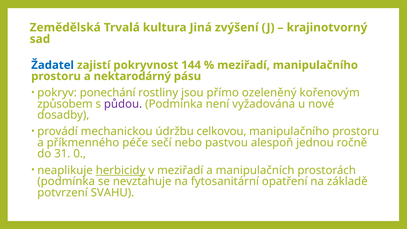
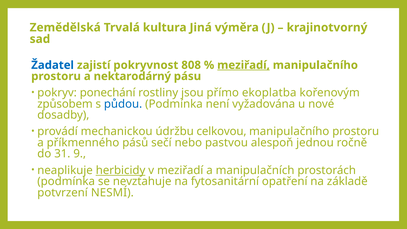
zvýšení: zvýšení -> výměra
144: 144 -> 808
meziřadí at (244, 65) underline: none -> present
ozeleněný: ozeleněný -> ekoplatba
půdou colour: purple -> blue
péče: péče -> pásů
0: 0 -> 9
SVAHU: SVAHU -> NESMÍ
